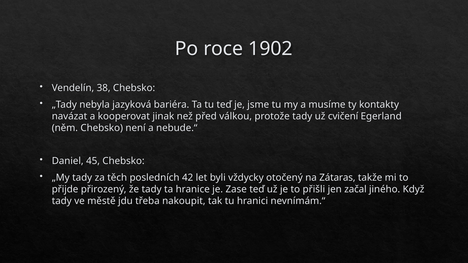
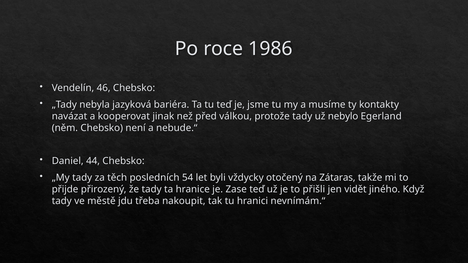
1902: 1902 -> 1986
38: 38 -> 46
cvičení: cvičení -> nebylo
45: 45 -> 44
42: 42 -> 54
začal: začal -> vidět
